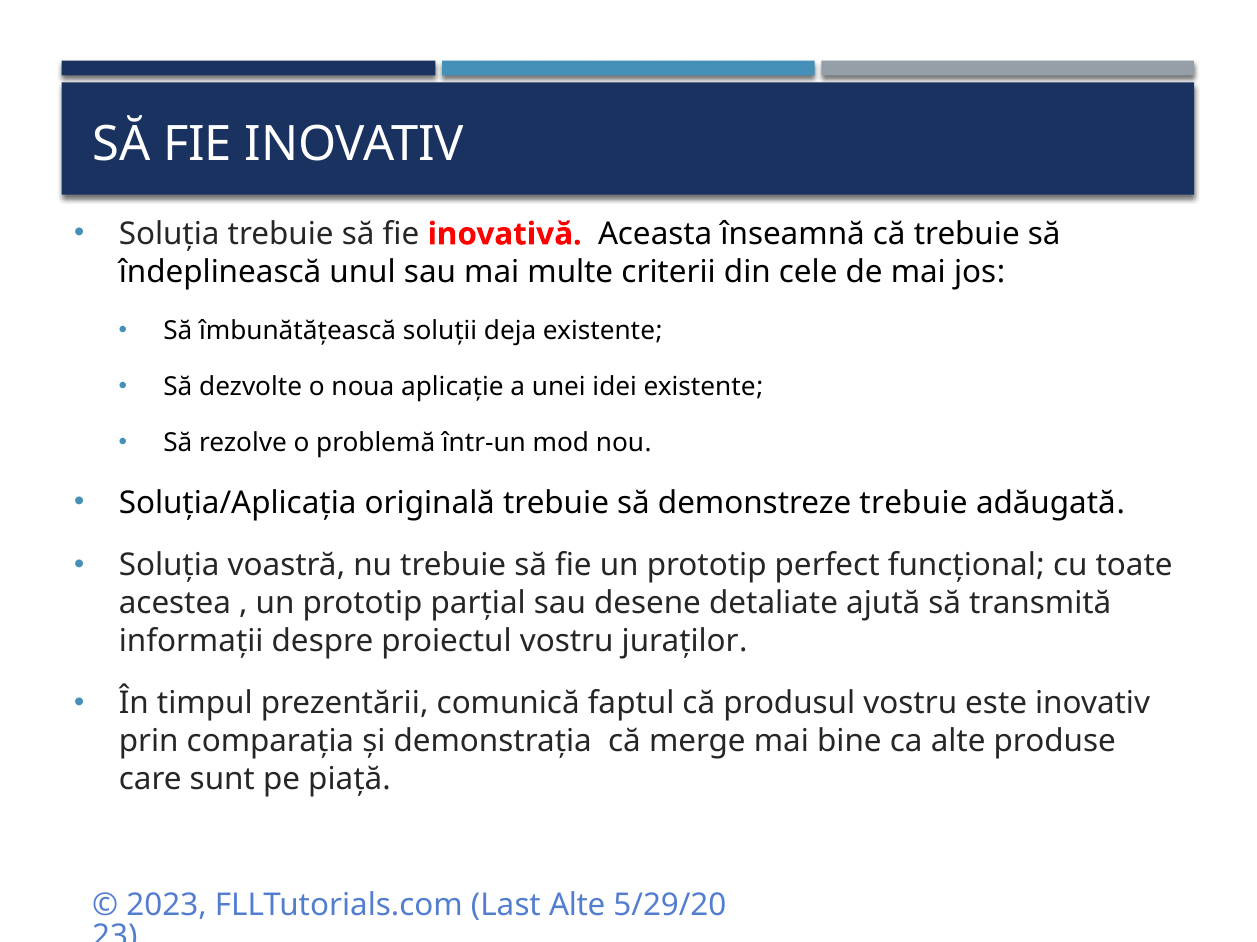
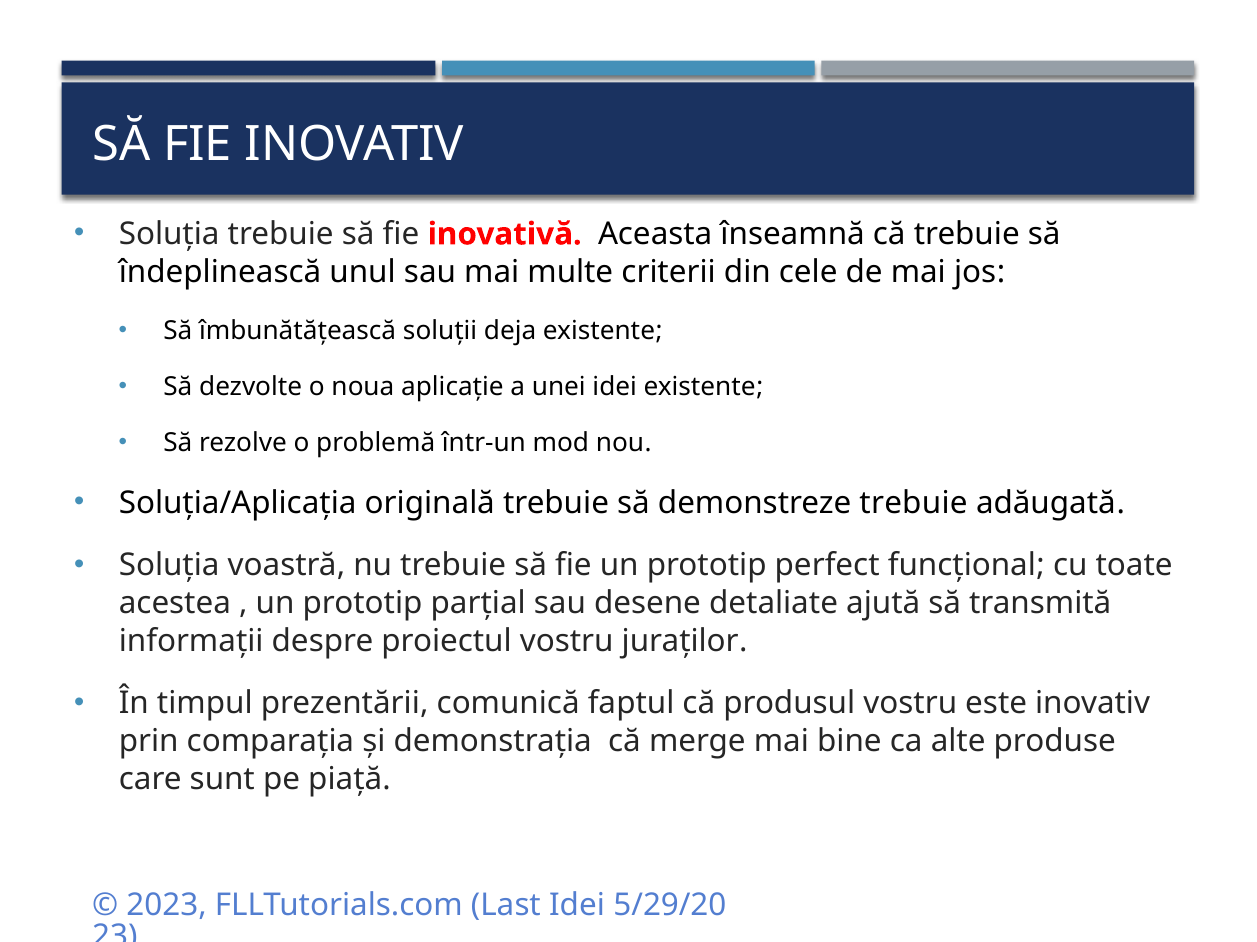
Last Alte: Alte -> Idei
